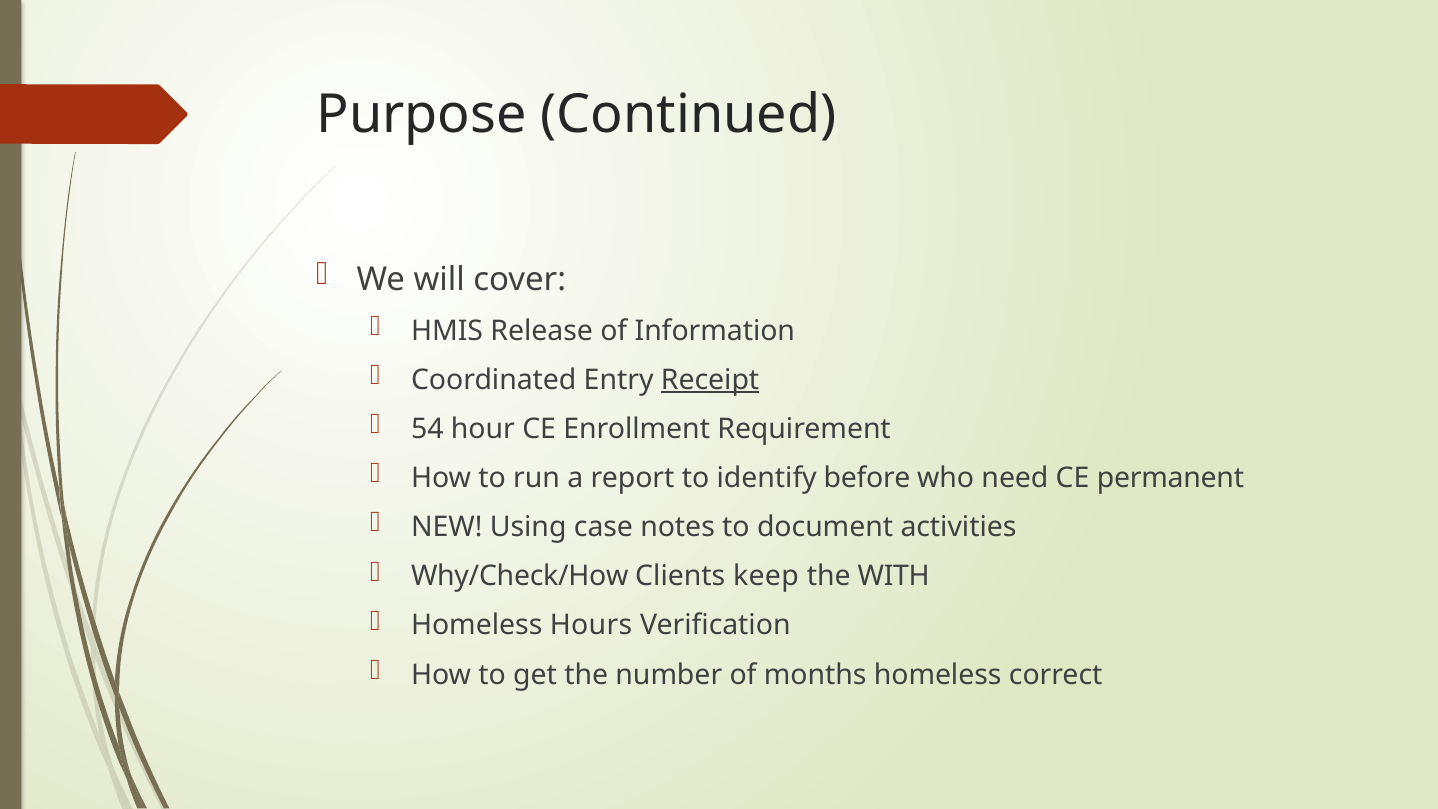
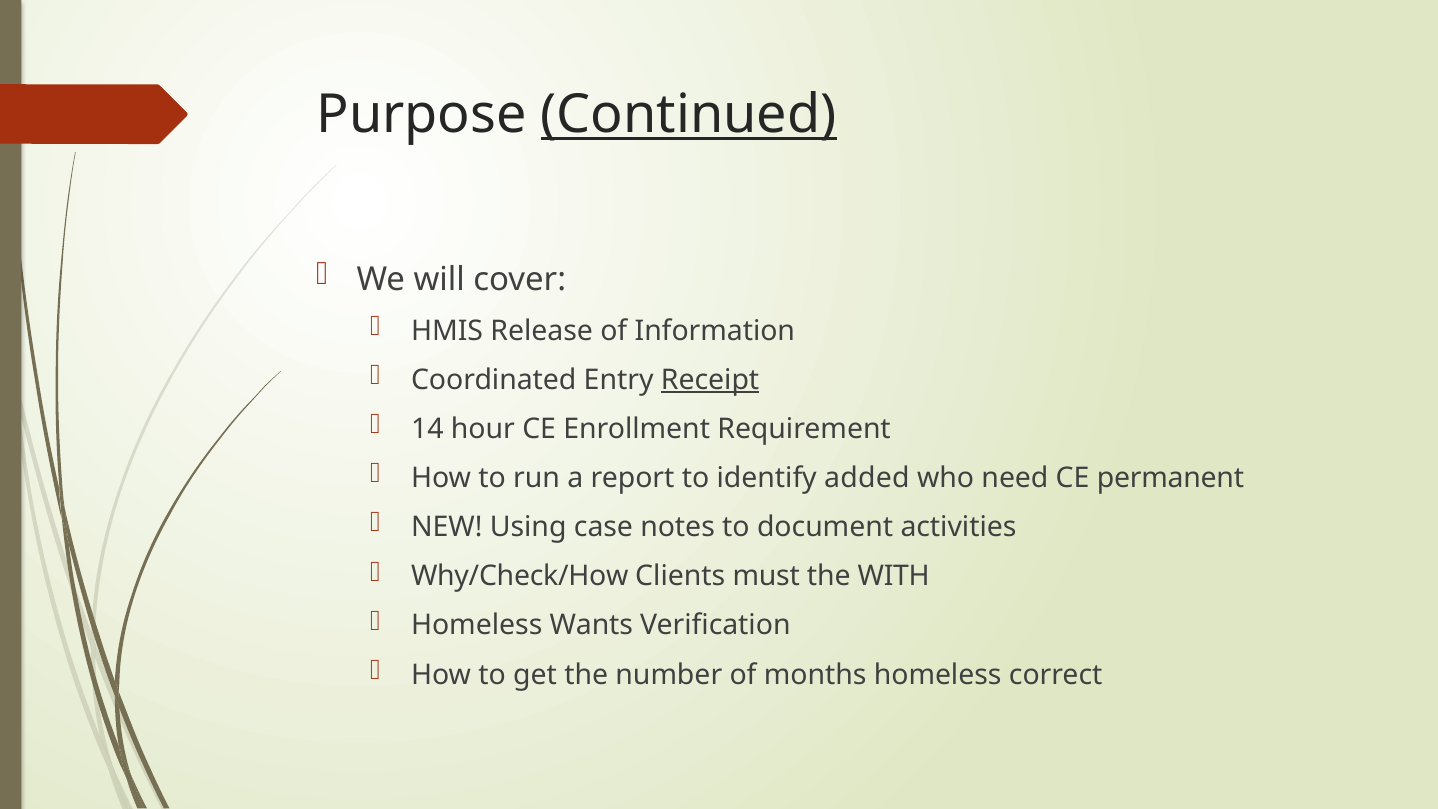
Continued underline: none -> present
54: 54 -> 14
before: before -> added
keep: keep -> must
Hours: Hours -> Wants
